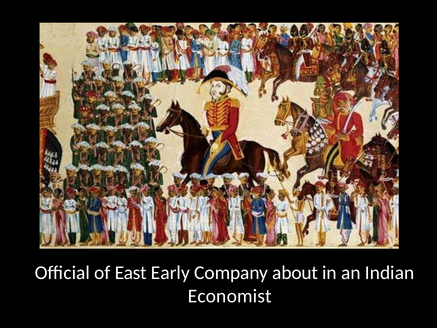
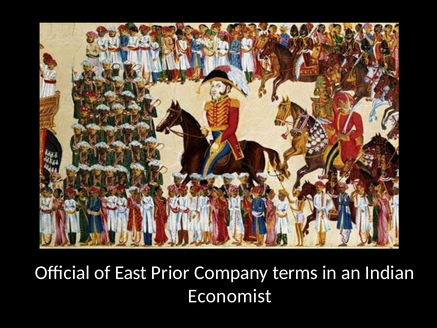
Early: Early -> Prior
about: about -> terms
